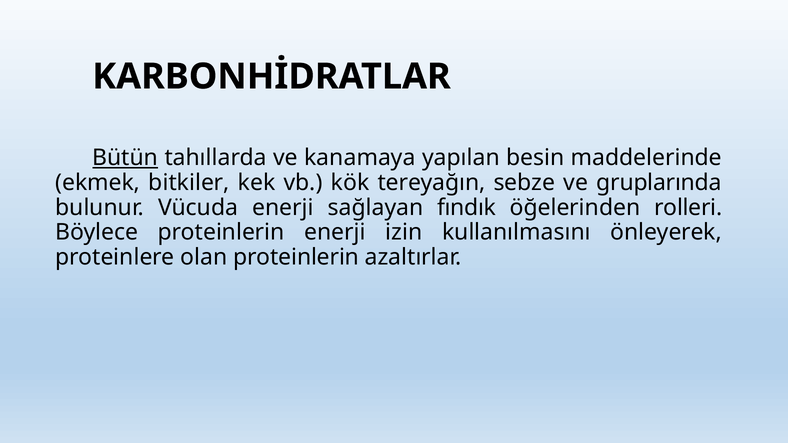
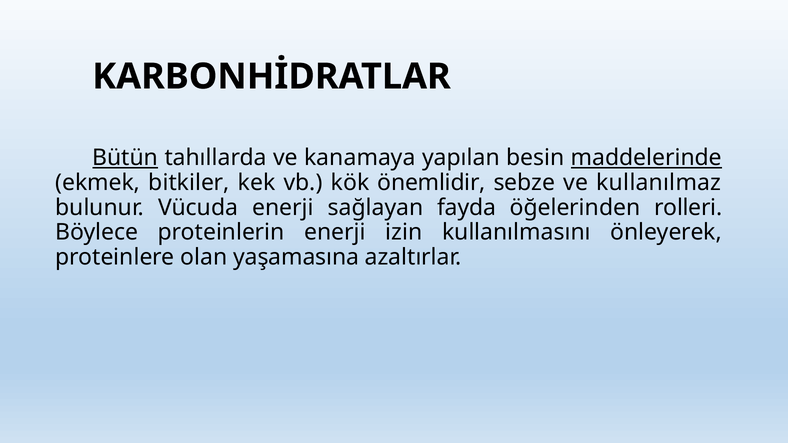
maddelerinde underline: none -> present
tereyağın: tereyağın -> önemlidir
gruplarında: gruplarında -> kullanılmaz
fındık: fındık -> fayda
olan proteinlerin: proteinlerin -> yaşamasına
